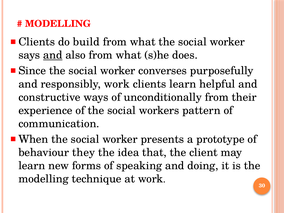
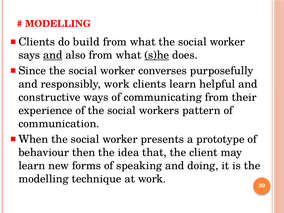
s)he underline: none -> present
unconditionally: unconditionally -> communicating
they: they -> then
